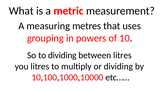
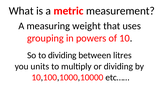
metres: metres -> weight
you litres: litres -> units
